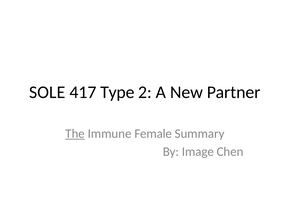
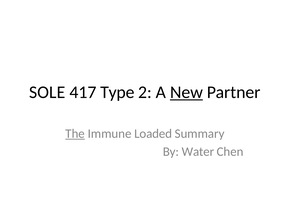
New underline: none -> present
Female: Female -> Loaded
Image: Image -> Water
